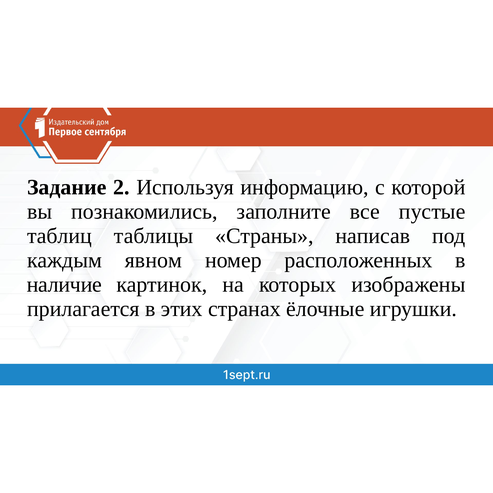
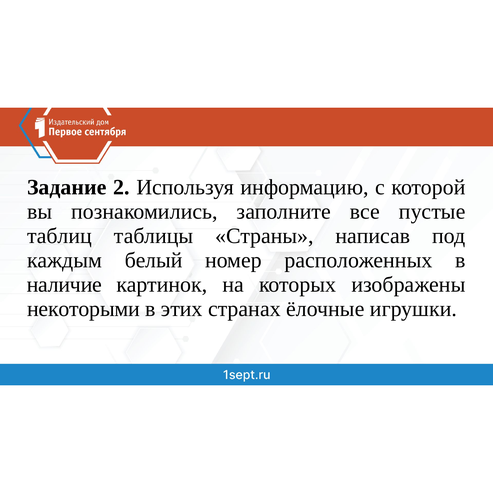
явном: явном -> белый
прилагается: прилагается -> некоторыми
